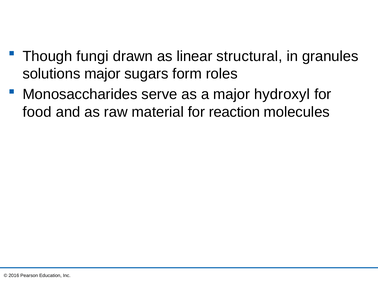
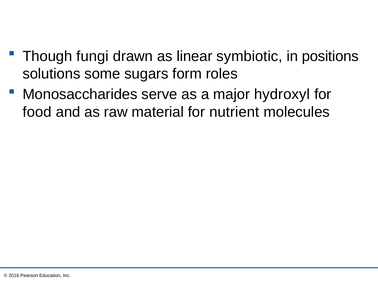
structural: structural -> symbiotic
granules: granules -> positions
solutions major: major -> some
reaction: reaction -> nutrient
